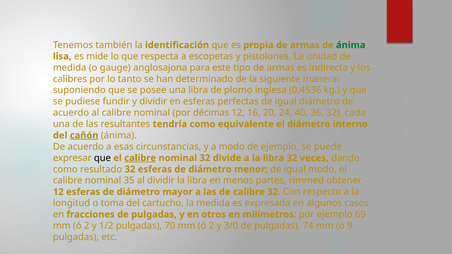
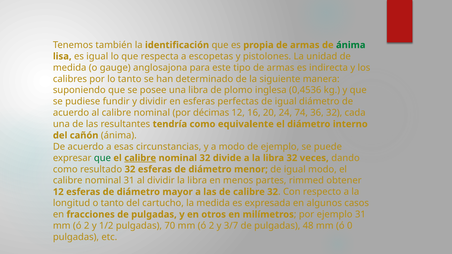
es mide: mide -> igual
40: 40 -> 74
cañón underline: present -> none
que at (102, 158) colour: black -> green
nominal 35: 35 -> 31
o toma: toma -> tanto
ejemplo 69: 69 -> 31
3/0: 3/0 -> 3/7
74: 74 -> 48
9: 9 -> 0
